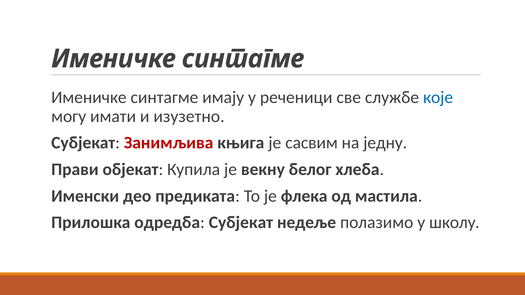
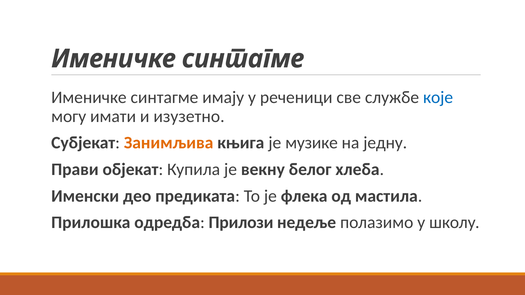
Занимљива colour: red -> orange
сасвим: сасвим -> музике
одредба Субјекат: Субјекат -> Прилози
